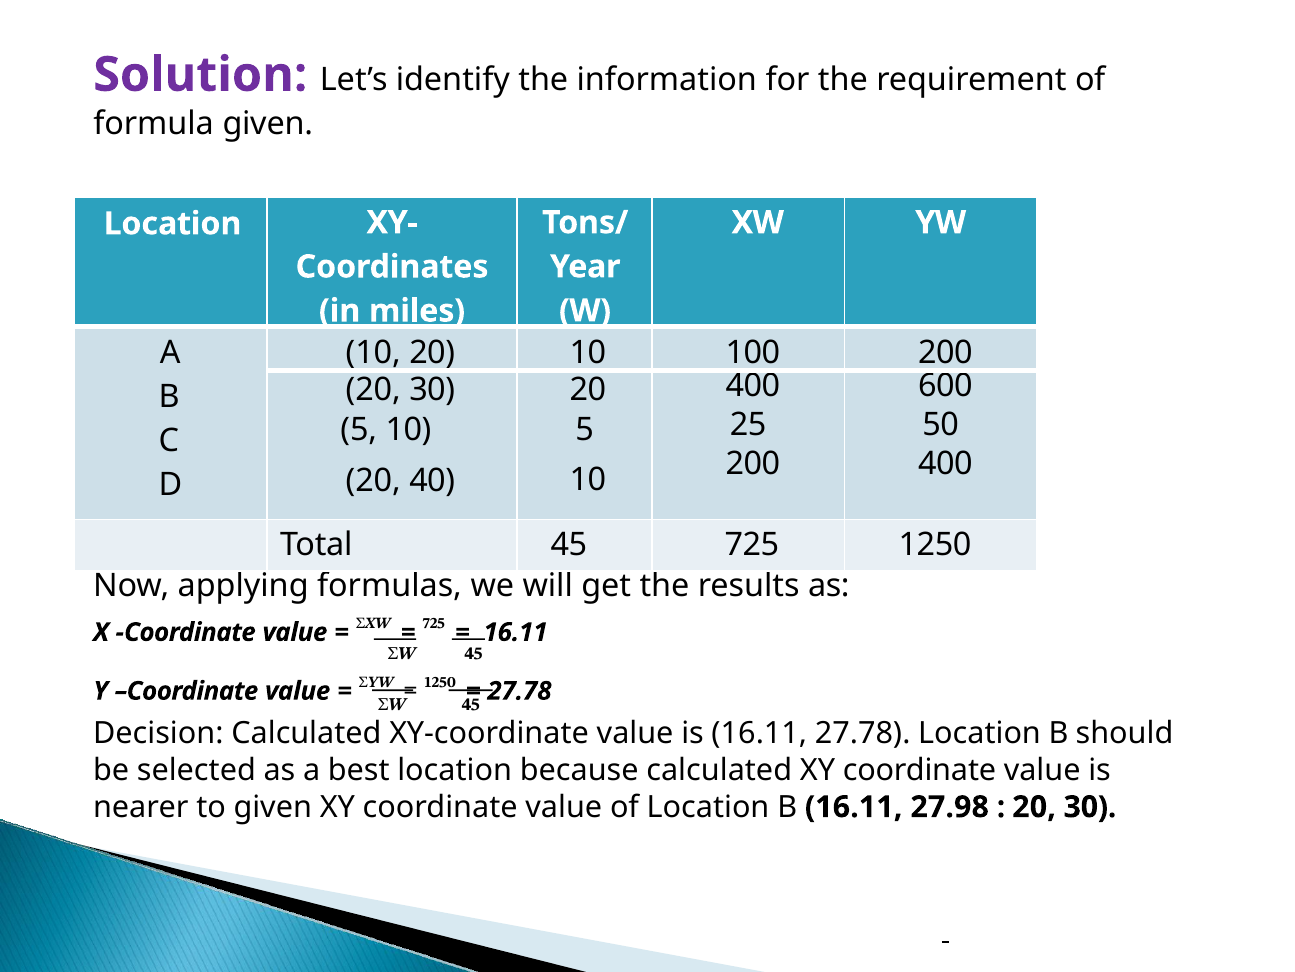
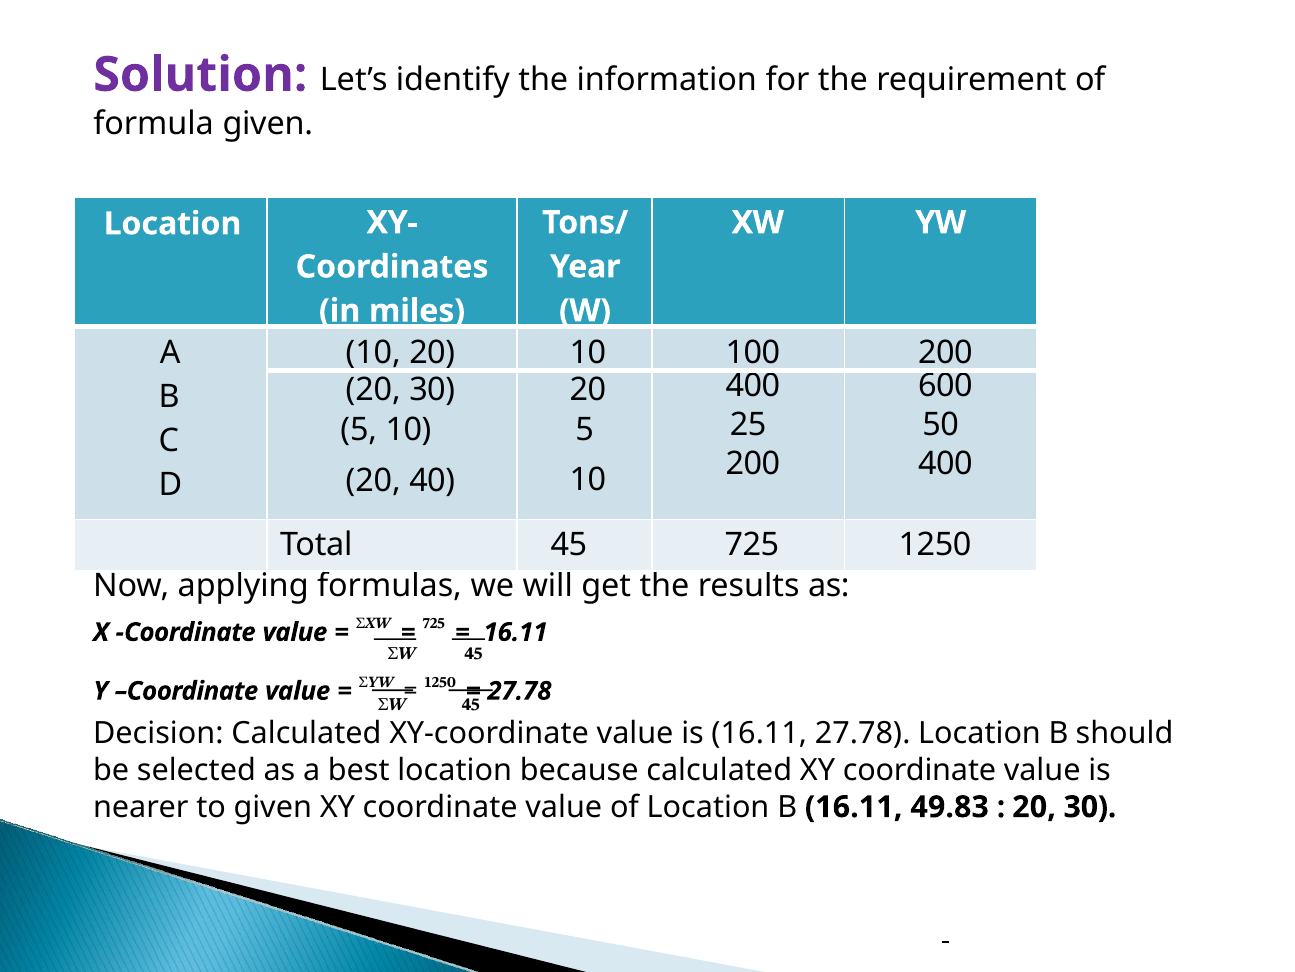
27.98: 27.98 -> 49.83
